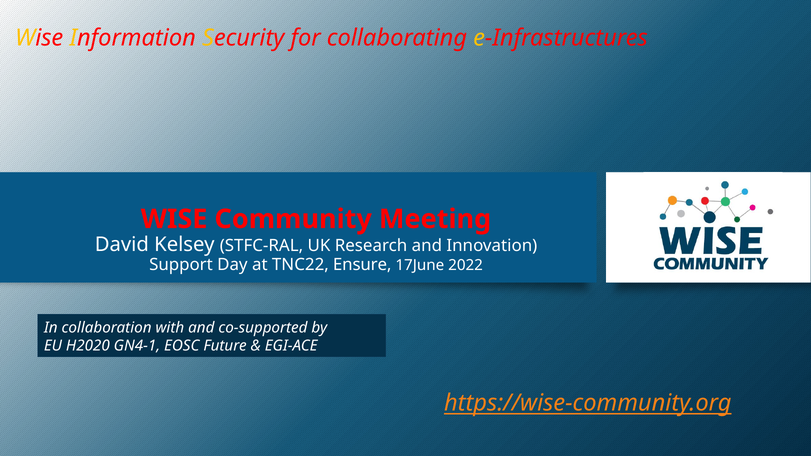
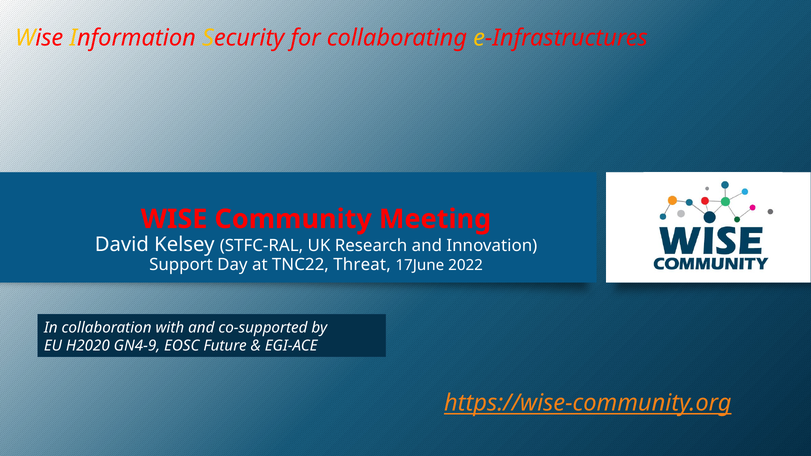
Ensure: Ensure -> Threat
GN4-1: GN4-1 -> GN4-9
